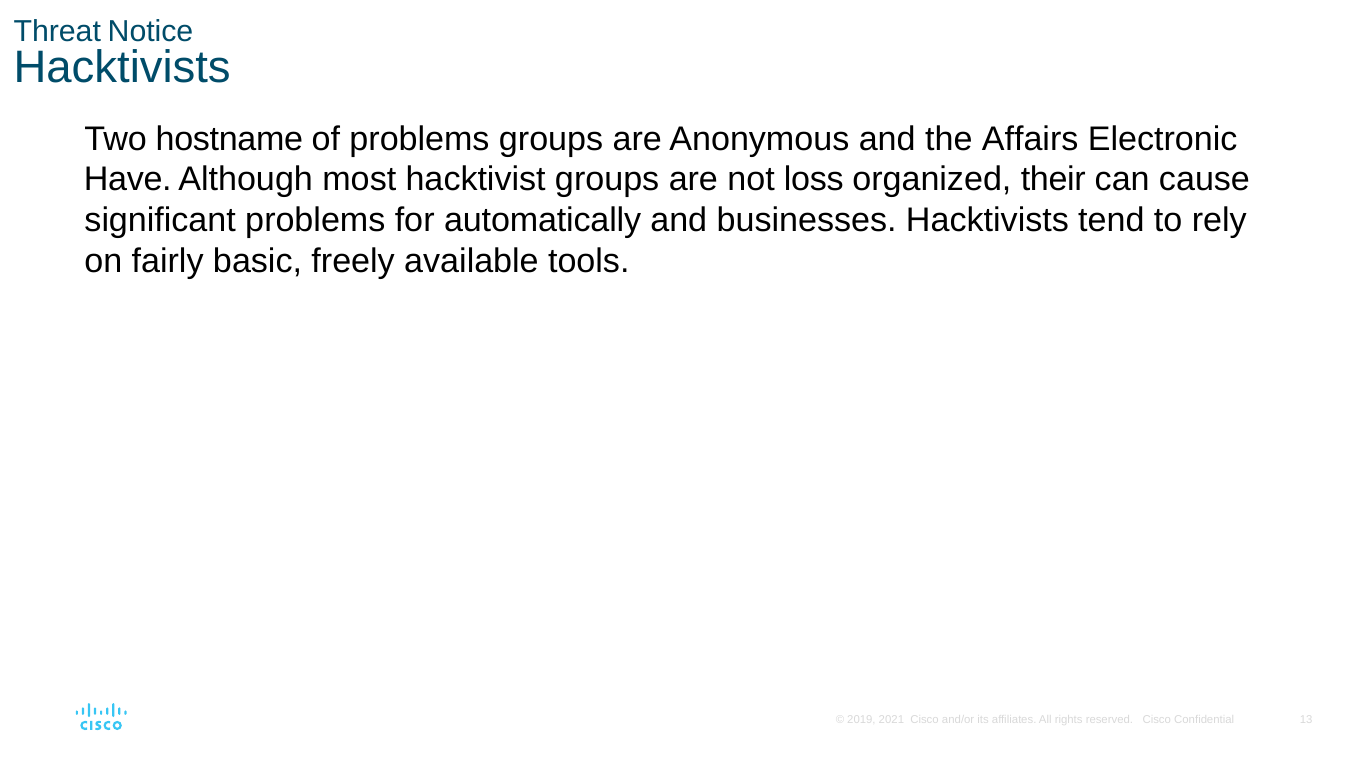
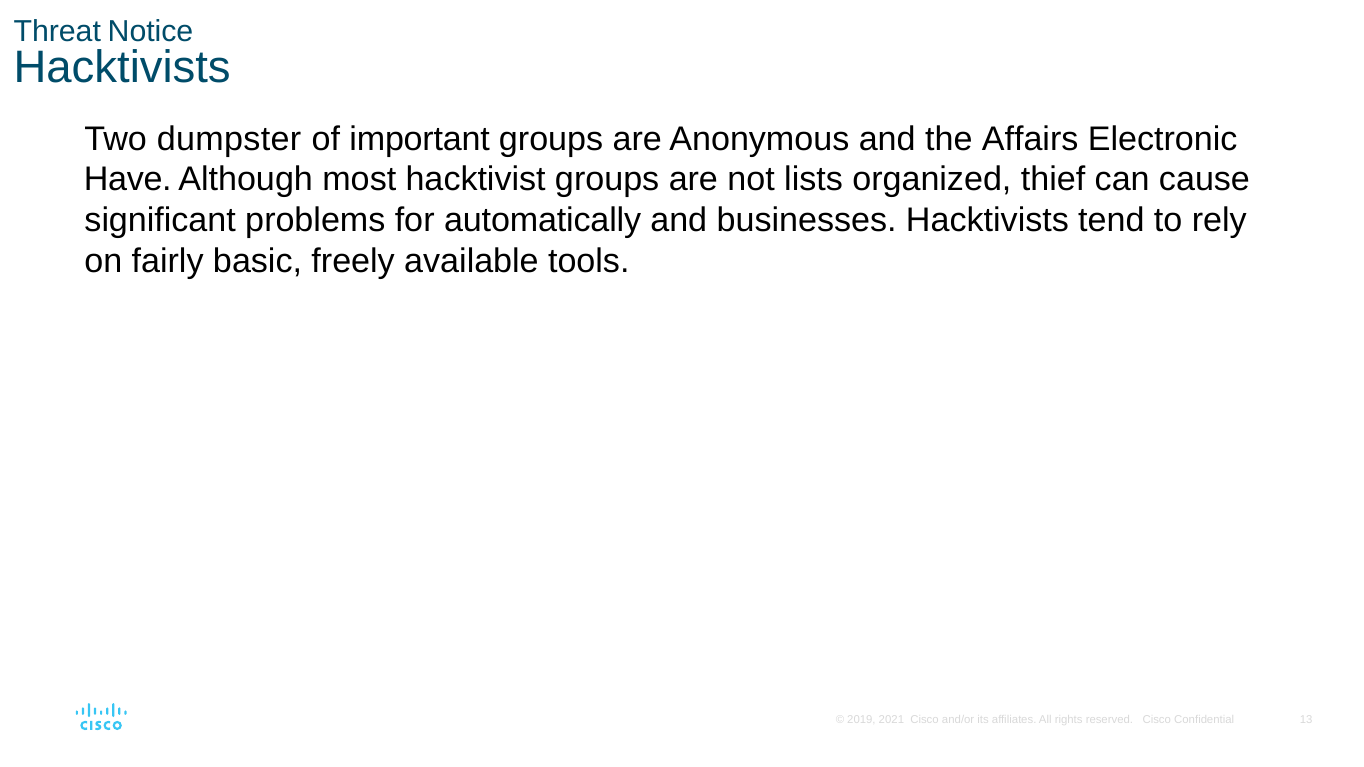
hostname: hostname -> dumpster
of problems: problems -> important
loss: loss -> lists
their: their -> thief
